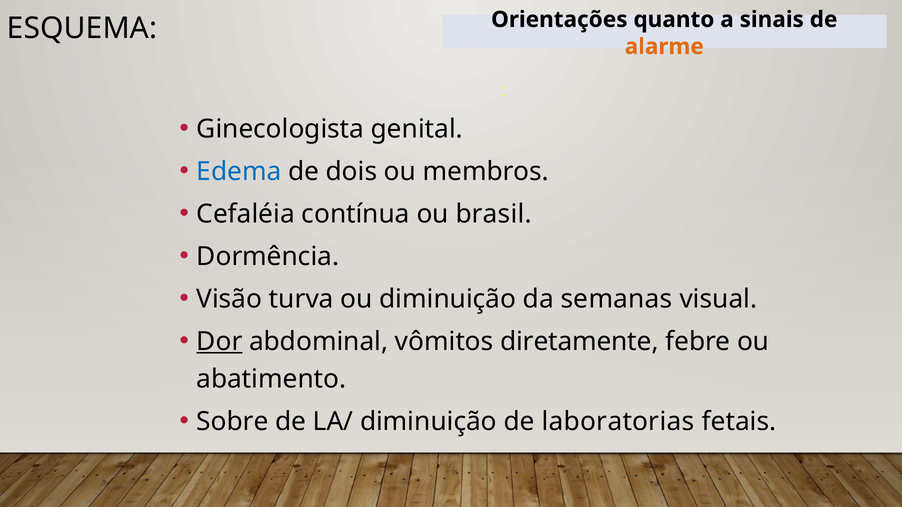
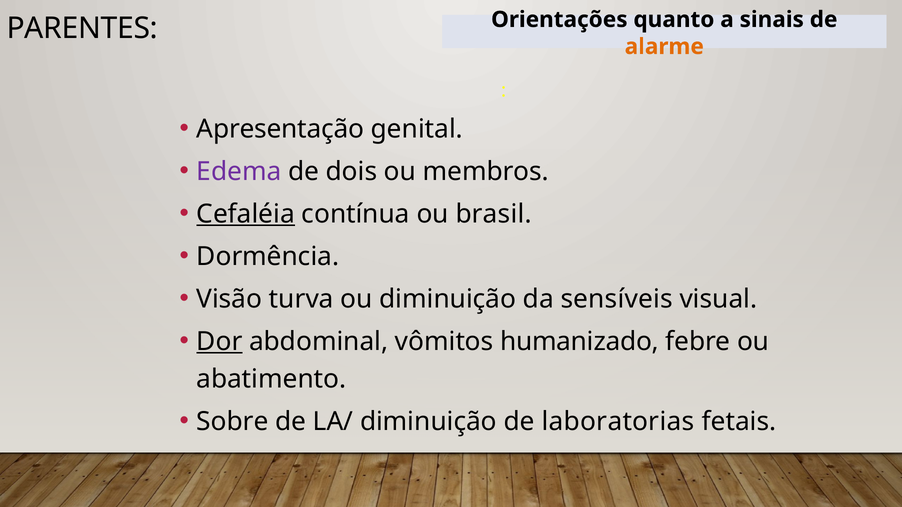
ESQUEMA: ESQUEMA -> PARENTES
Ginecologista: Ginecologista -> Apresentação
Edema colour: blue -> purple
Cefaléia underline: none -> present
semanas: semanas -> sensíveis
diretamente: diretamente -> humanizado
